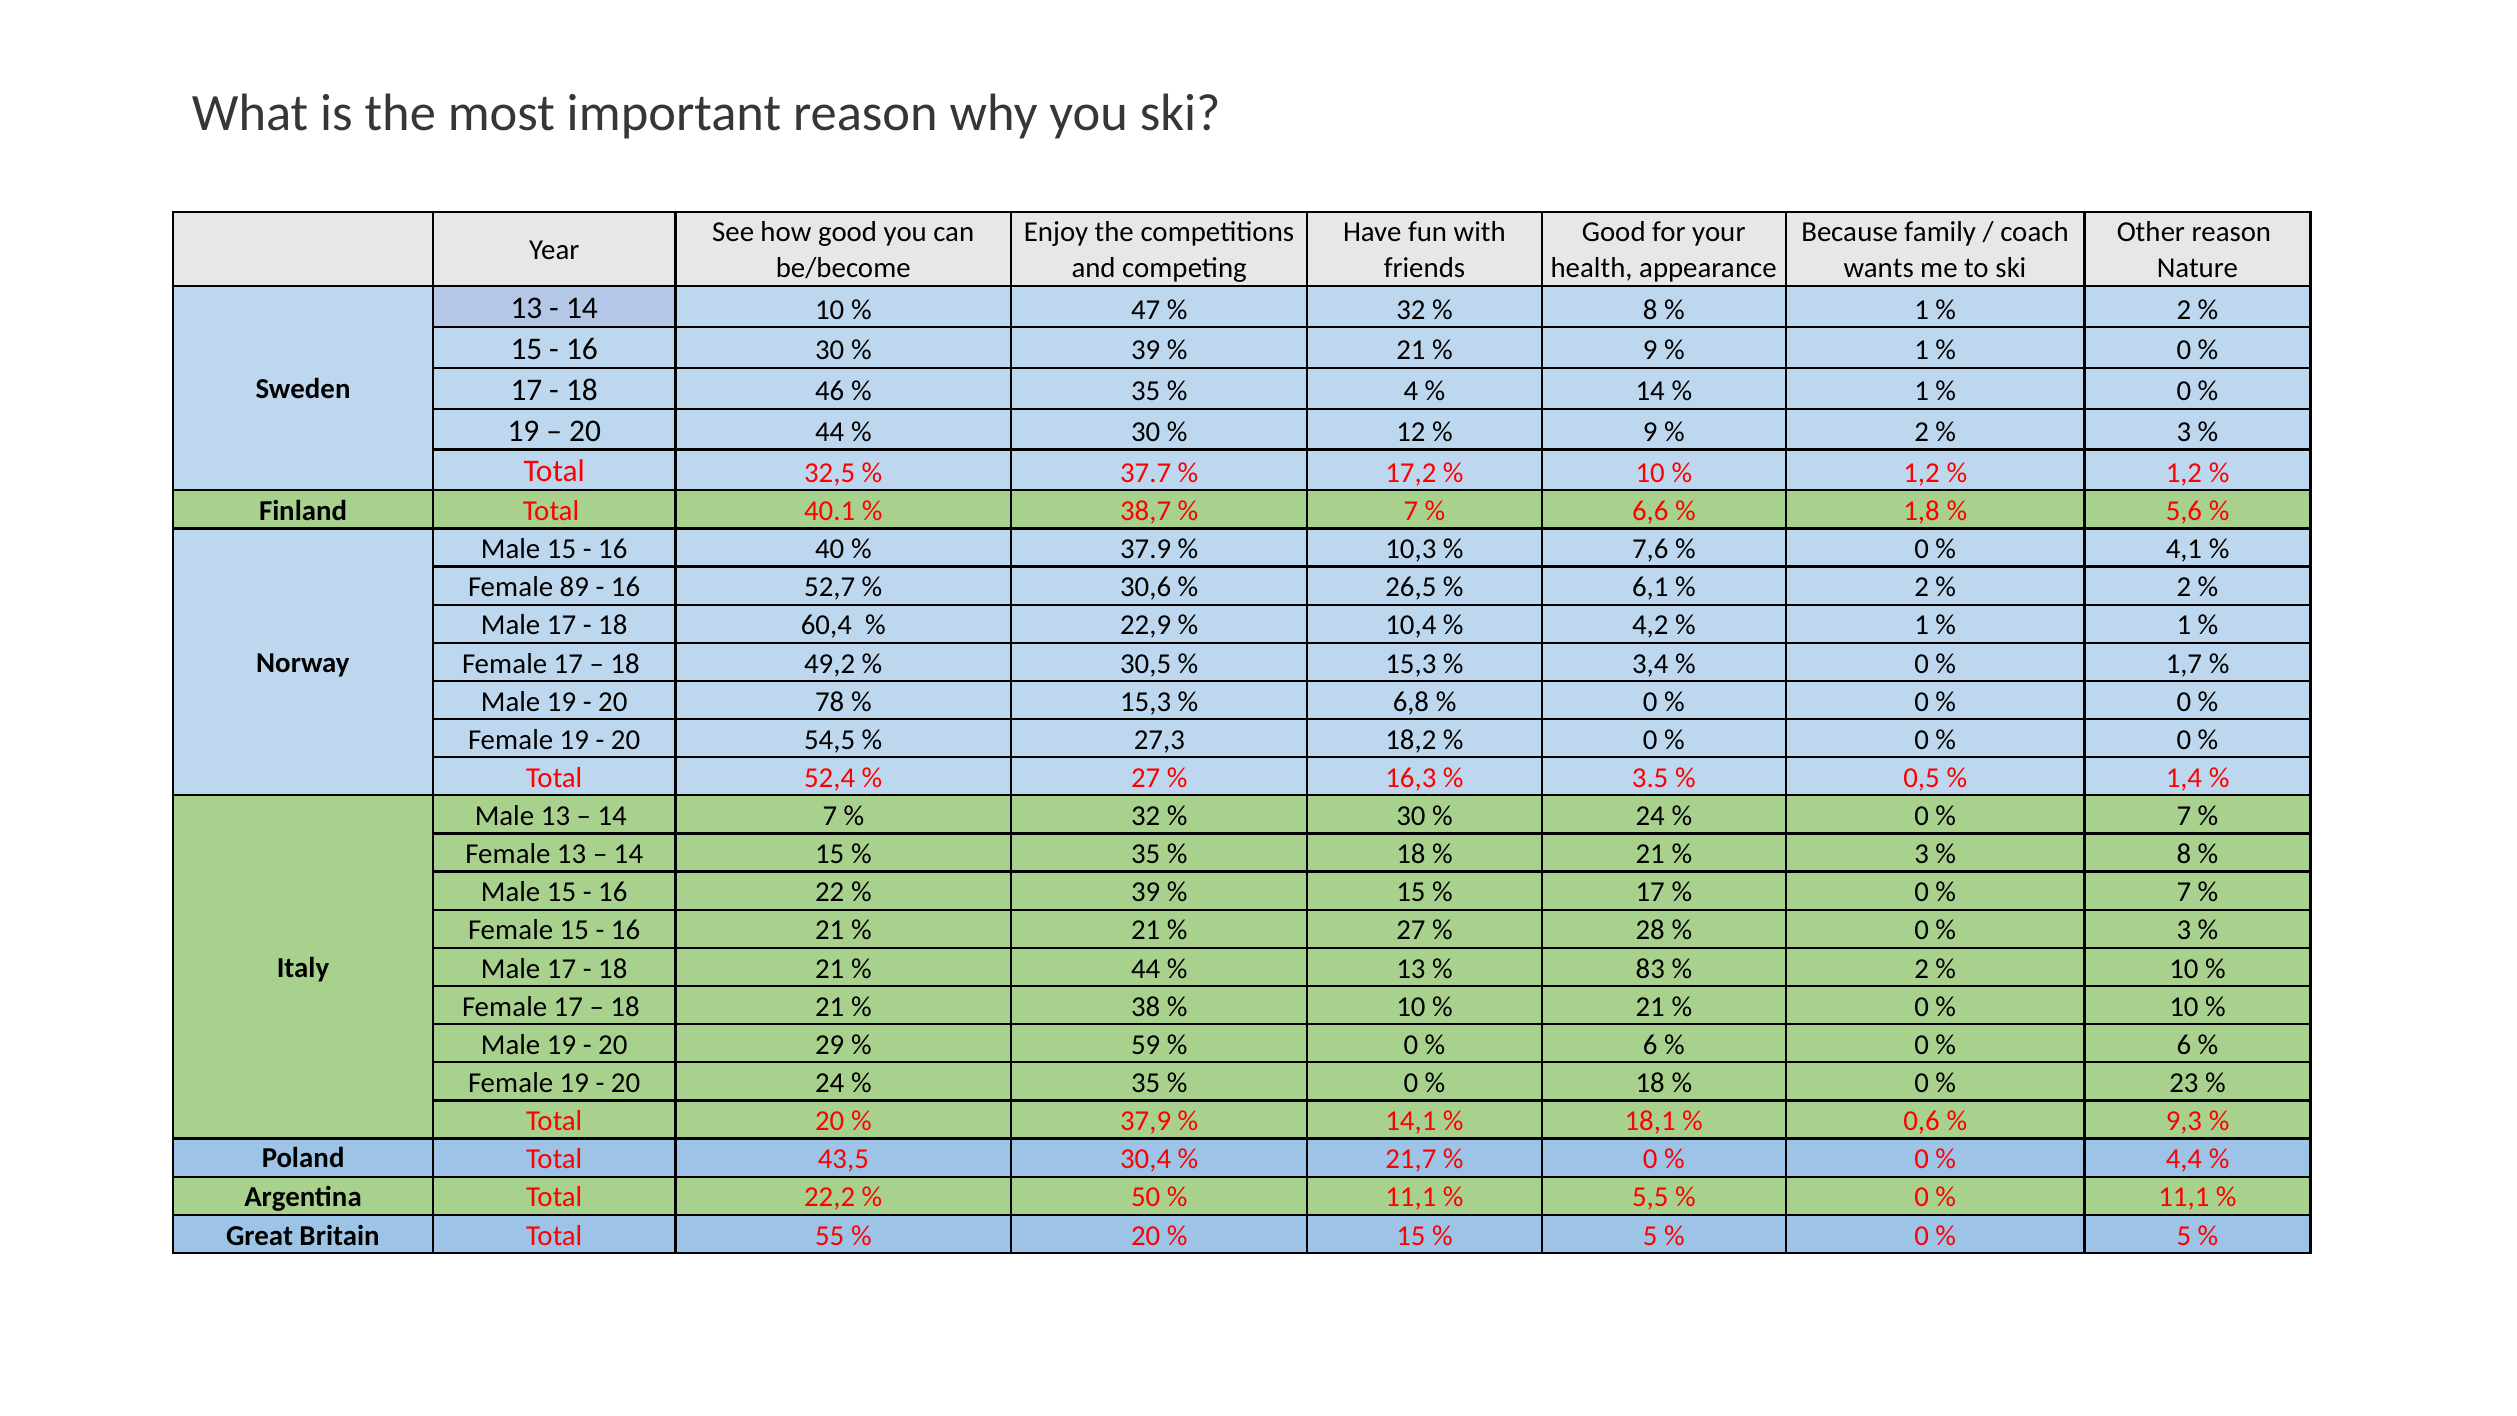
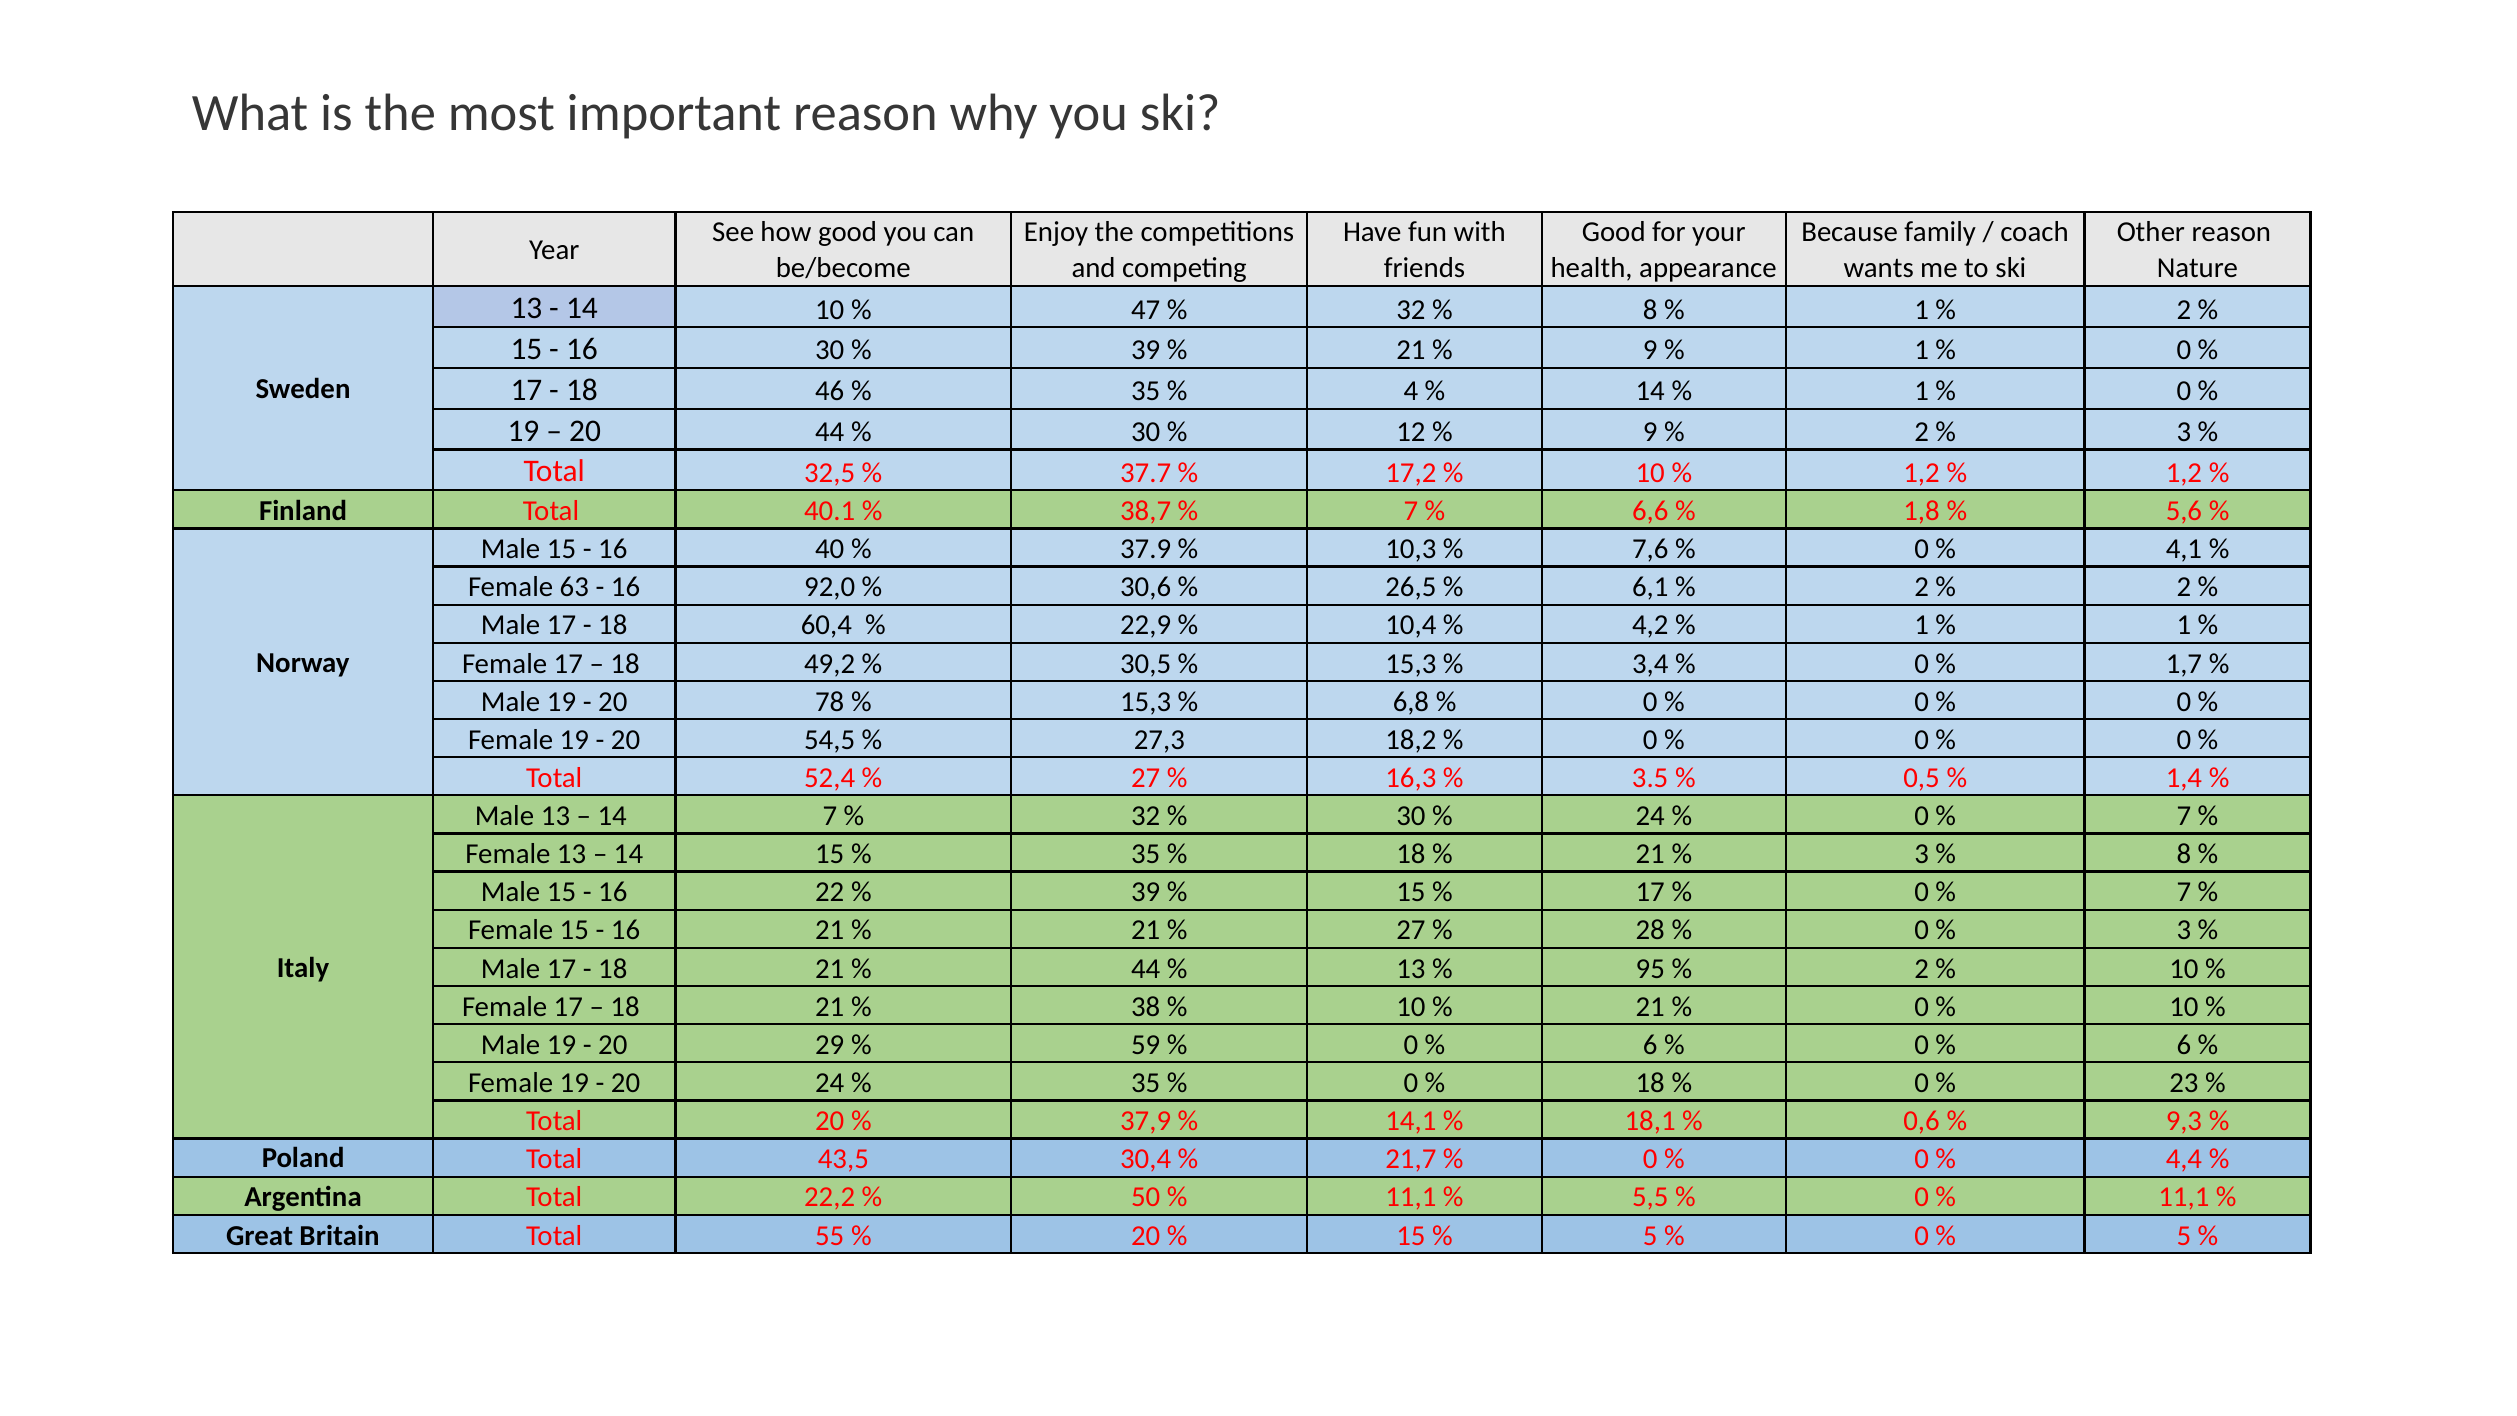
89: 89 -> 63
52,7: 52,7 -> 92,0
83: 83 -> 95
